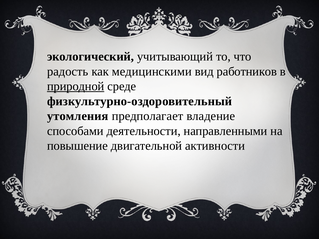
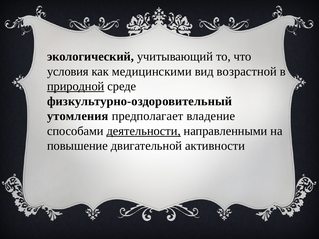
радость: радость -> условия
работников: работников -> возрастной
деятельности underline: none -> present
